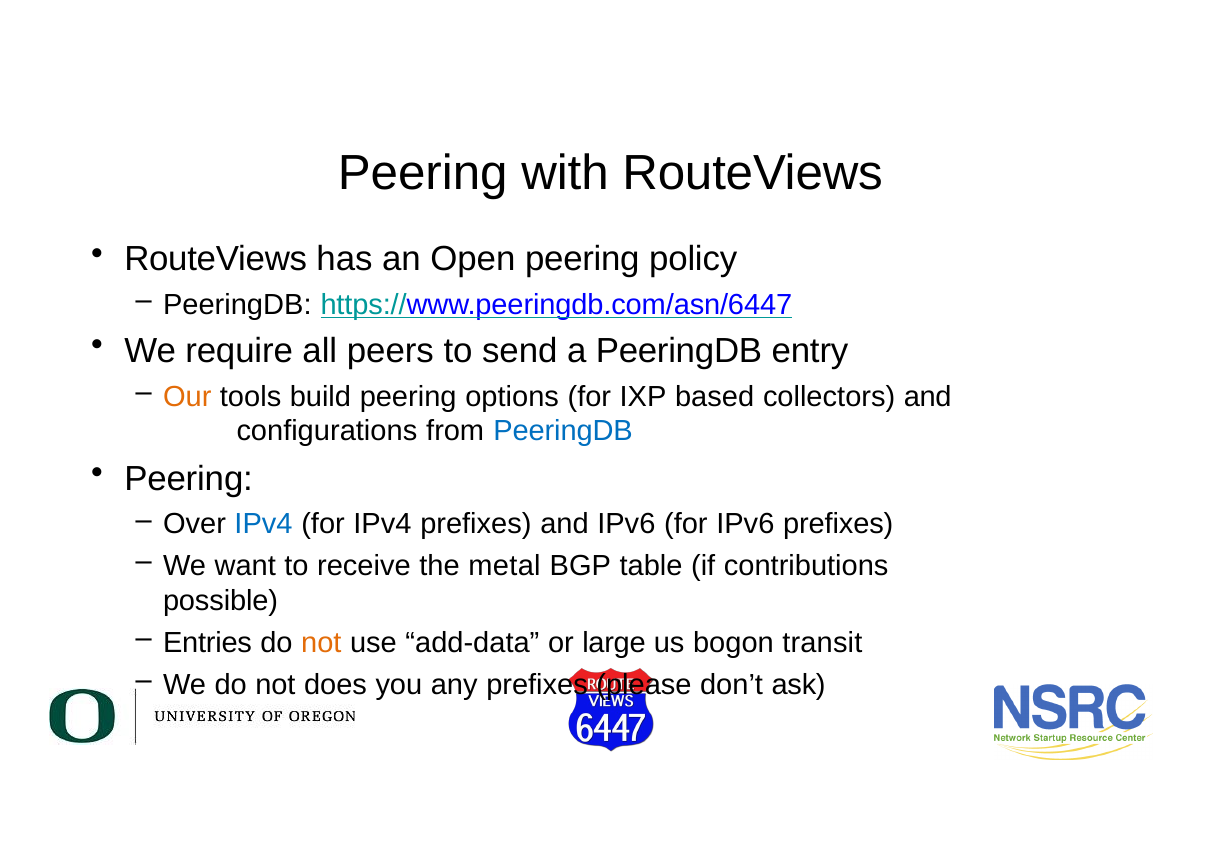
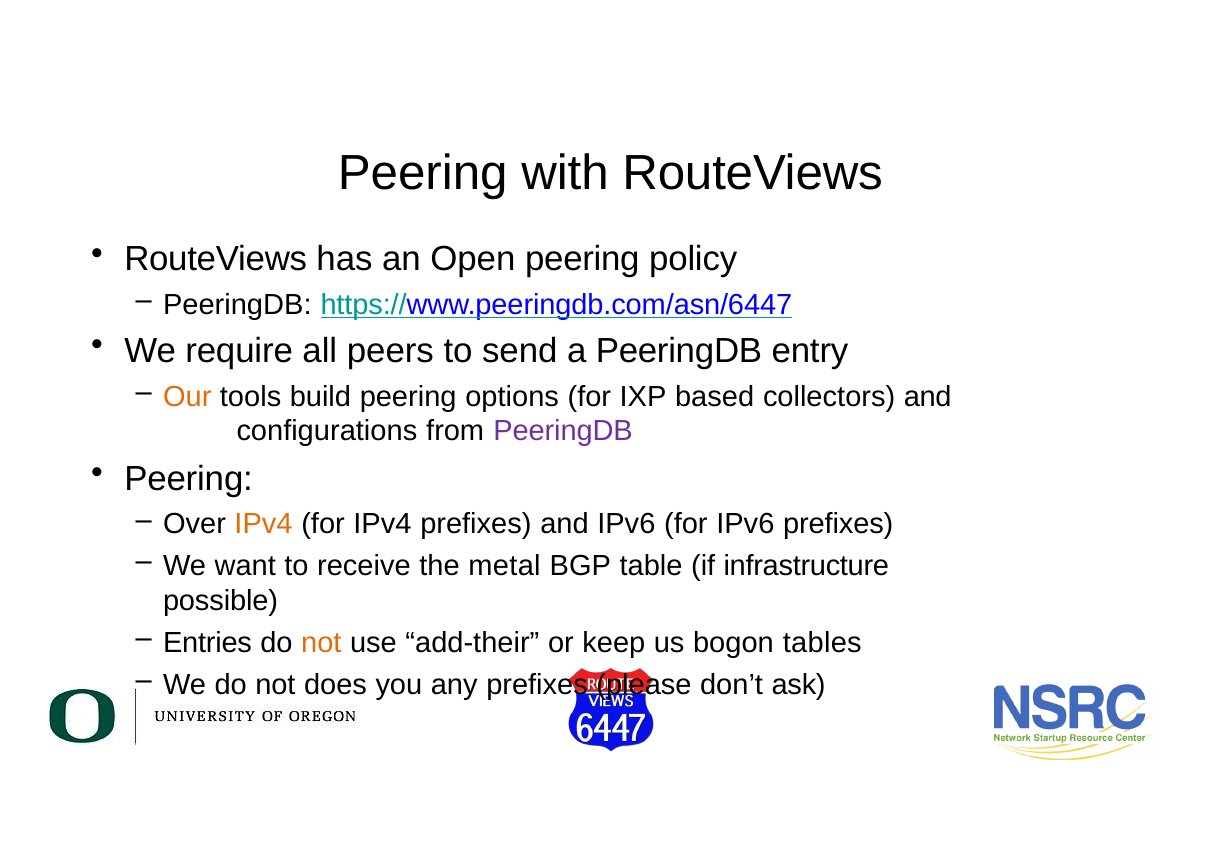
PeeringDB at (563, 432) colour: blue -> purple
IPv4 at (263, 524) colour: blue -> orange
contributions: contributions -> infrastructure
add-data: add-data -> add-their
large: large -> keep
transit: transit -> tables
